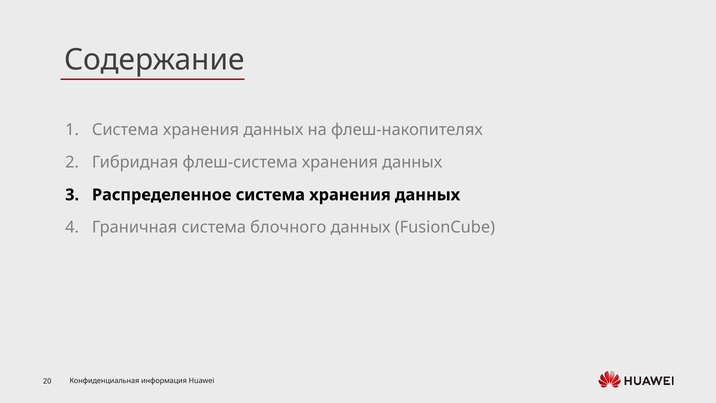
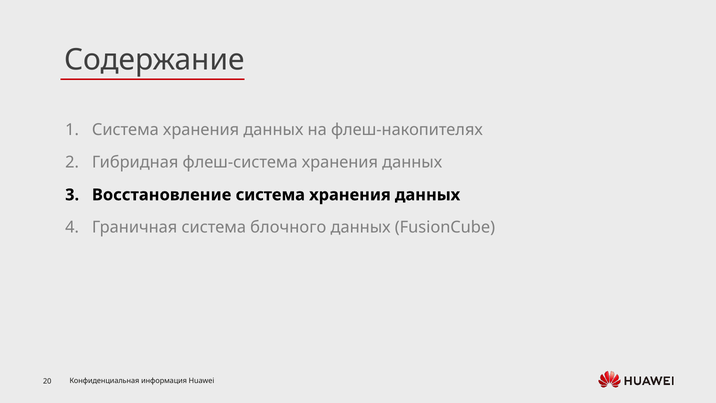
Распределенное: Распределенное -> Восстановление
